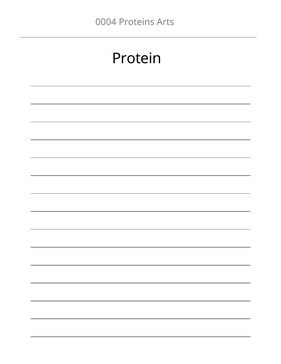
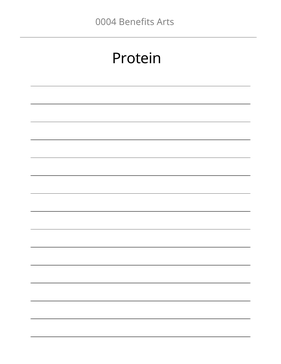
Proteins: Proteins -> Benefits
